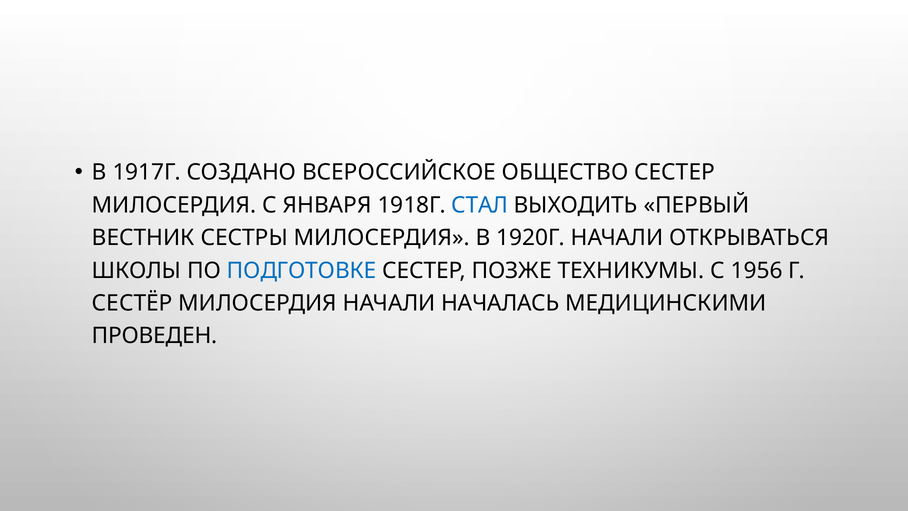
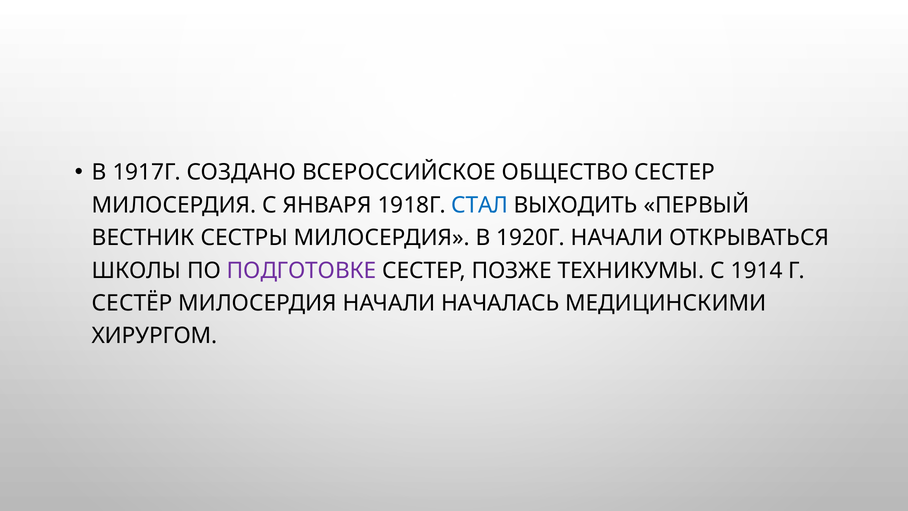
ПОДГОТОВКЕ colour: blue -> purple
1956: 1956 -> 1914
ПРОВЕДЕН: ПРОВЕДЕН -> ХИРУРГОМ
